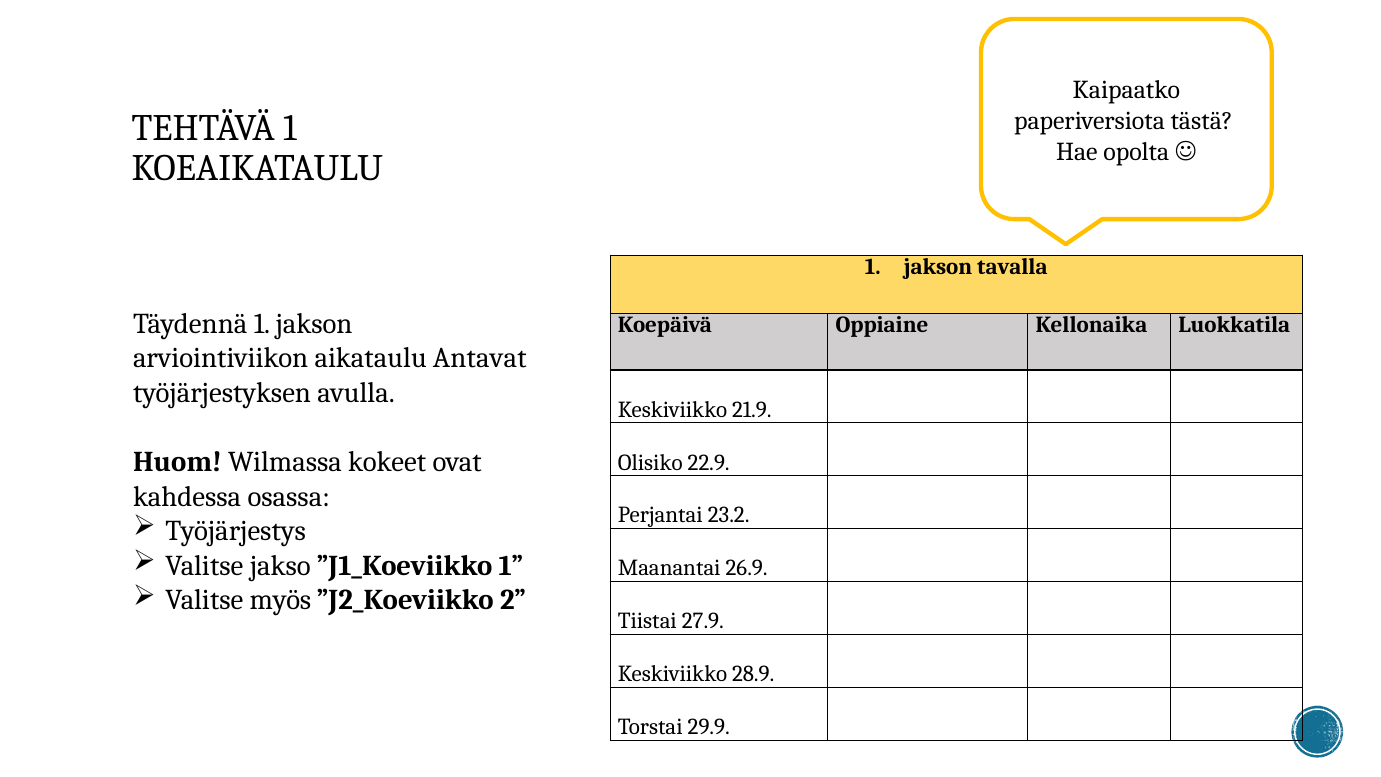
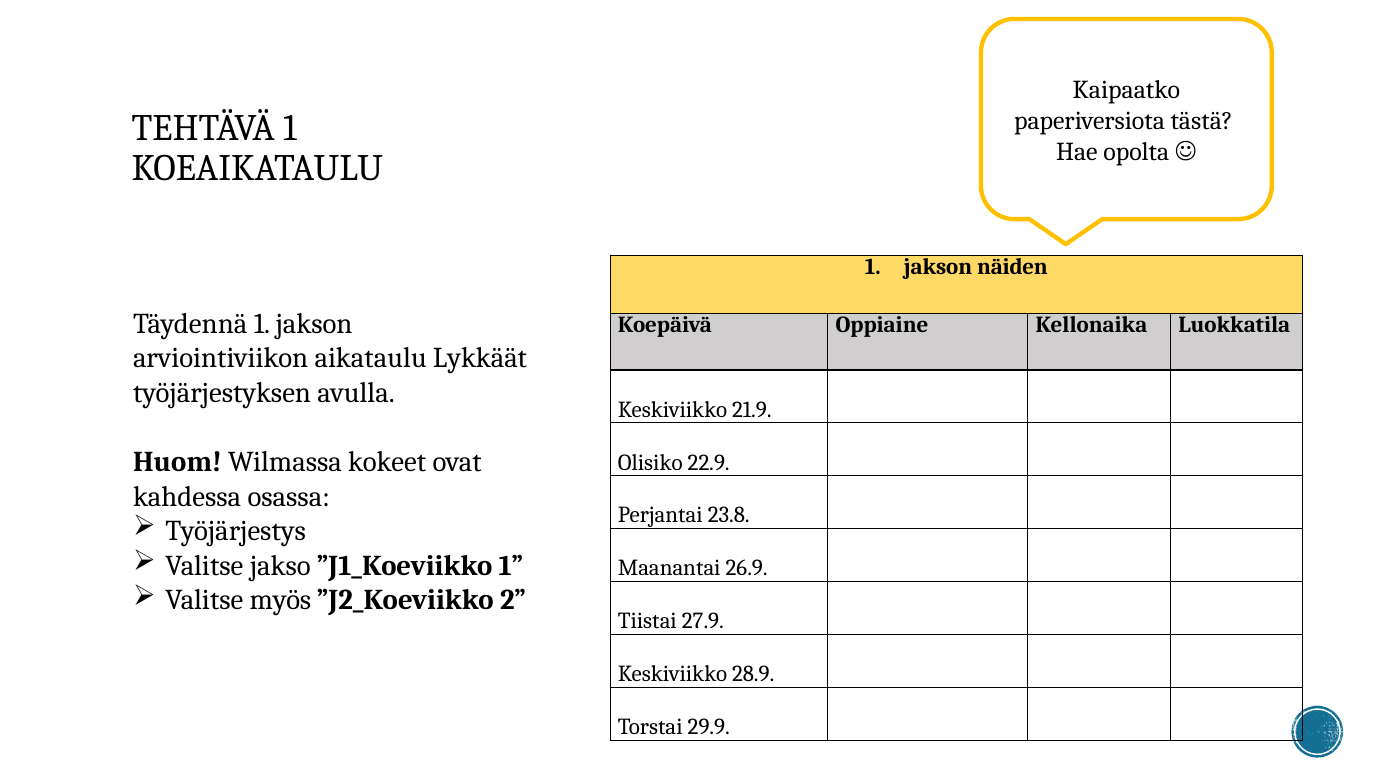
tavalla: tavalla -> näiden
Antavat: Antavat -> Lykkäät
23.2: 23.2 -> 23.8
